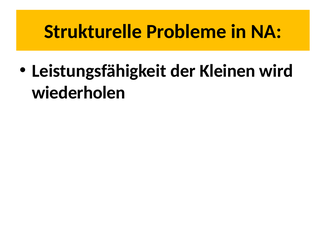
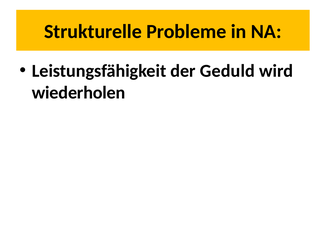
Kleinen: Kleinen -> Geduld
